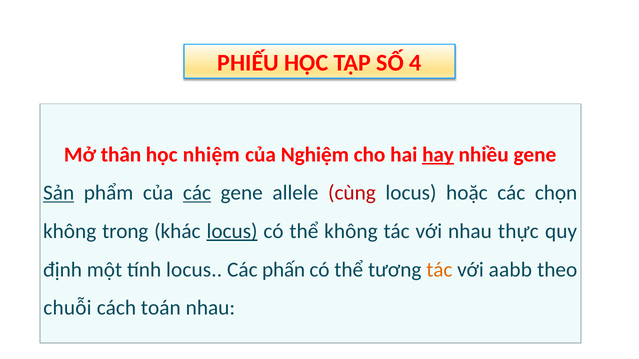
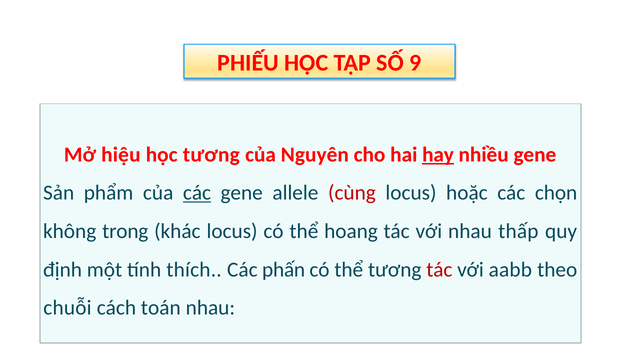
4: 4 -> 9
thân: thân -> hiệu
học nhiệm: nhiệm -> tương
Nghiệm: Nghiệm -> Nguyên
Sản underline: present -> none
locus at (232, 232) underline: present -> none
thể không: không -> hoang
thực: thực -> thấp
tính locus: locus -> thích
tác at (439, 270) colour: orange -> red
